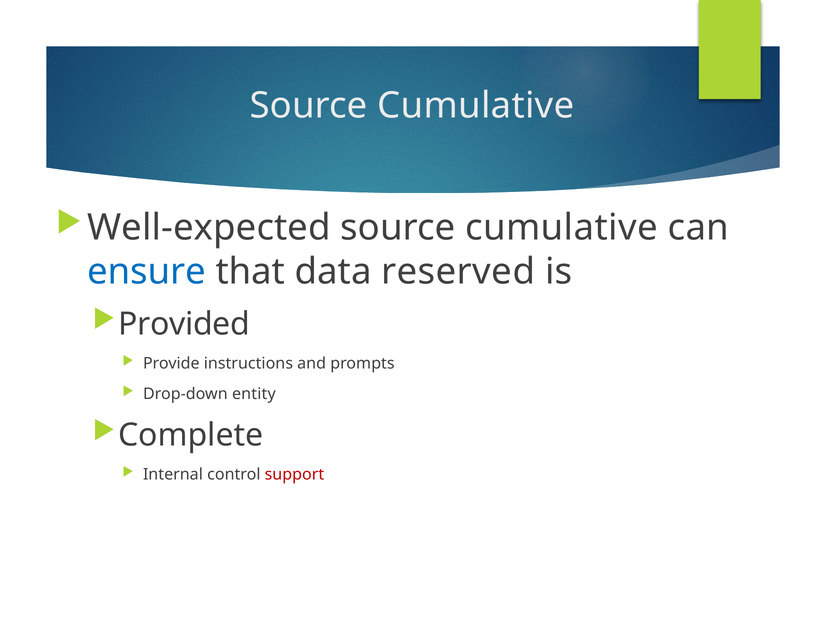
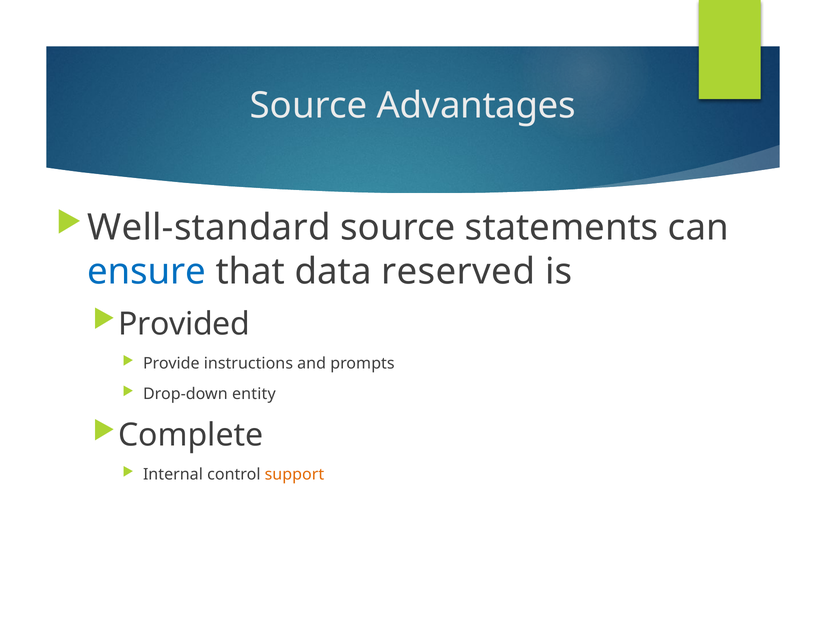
Cumulative at (476, 106): Cumulative -> Advantages
Well-expected: Well-expected -> Well-standard
cumulative at (562, 228): cumulative -> statements
support colour: red -> orange
